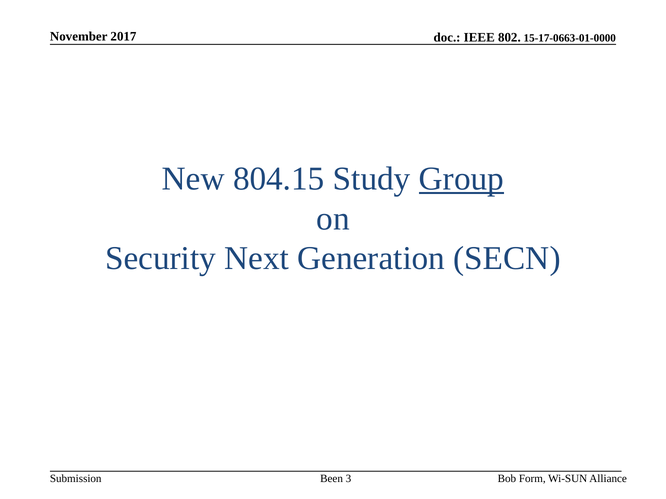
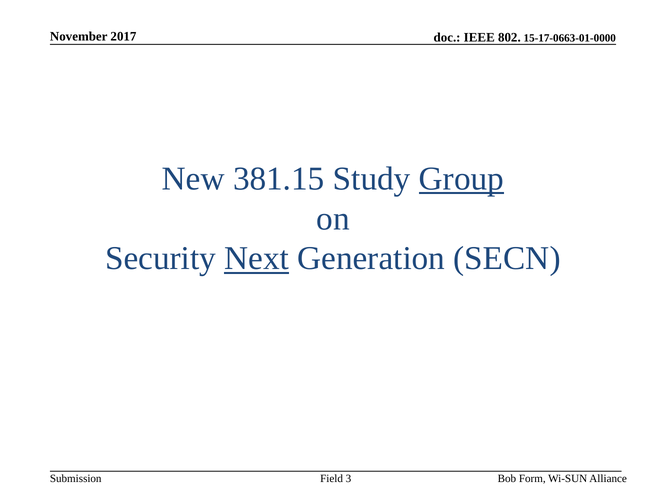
804.15: 804.15 -> 381.15
Next underline: none -> present
Been: Been -> Field
